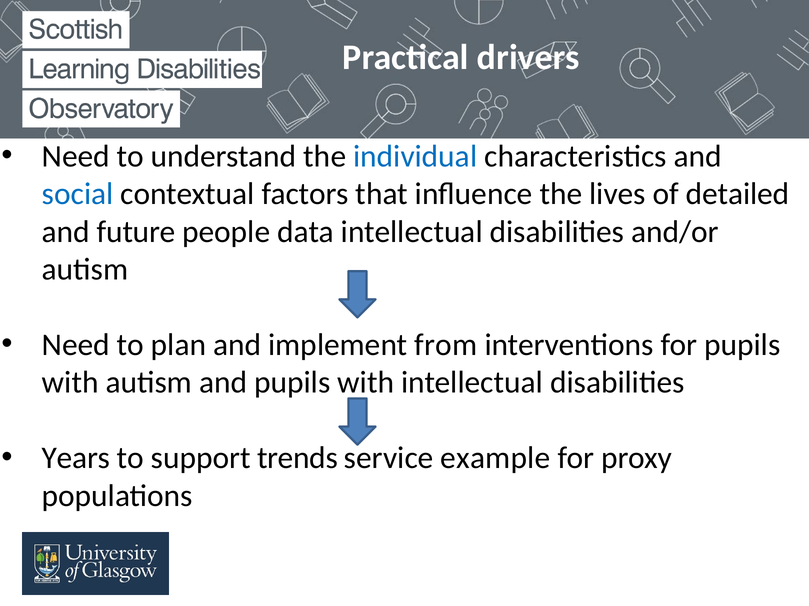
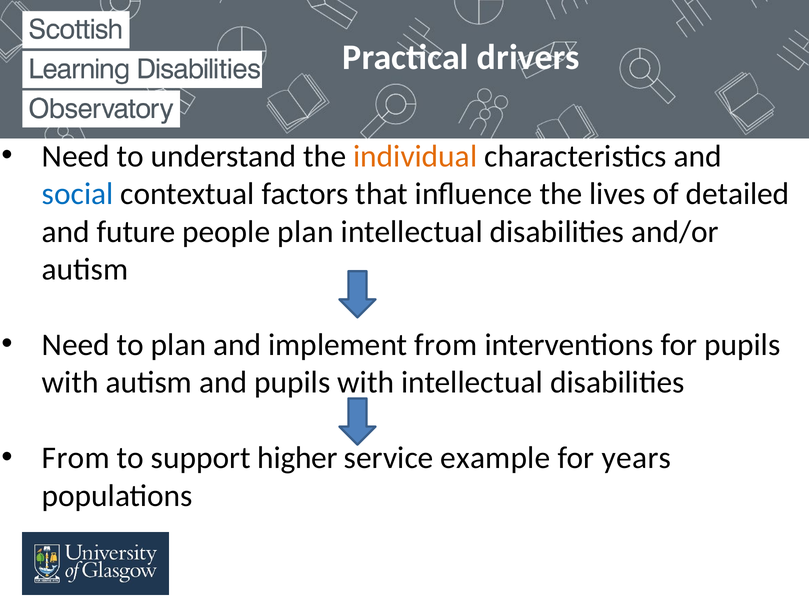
individual colour: blue -> orange
people data: data -> plan
Years at (76, 459): Years -> From
trends: trends -> higher
proxy: proxy -> years
